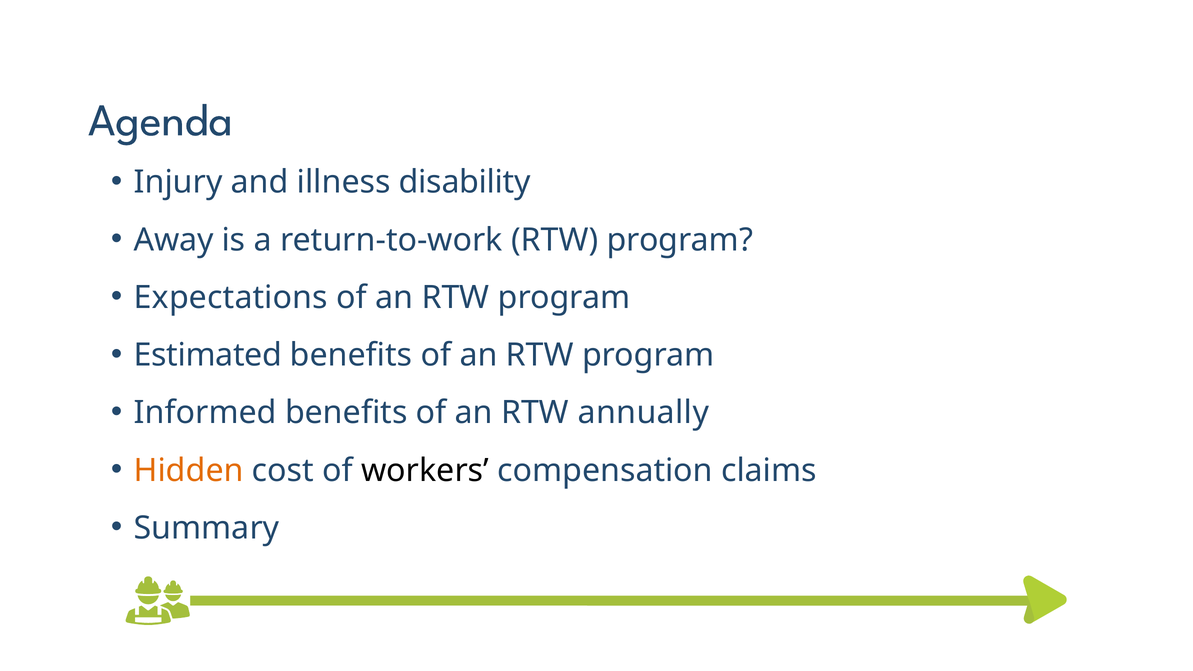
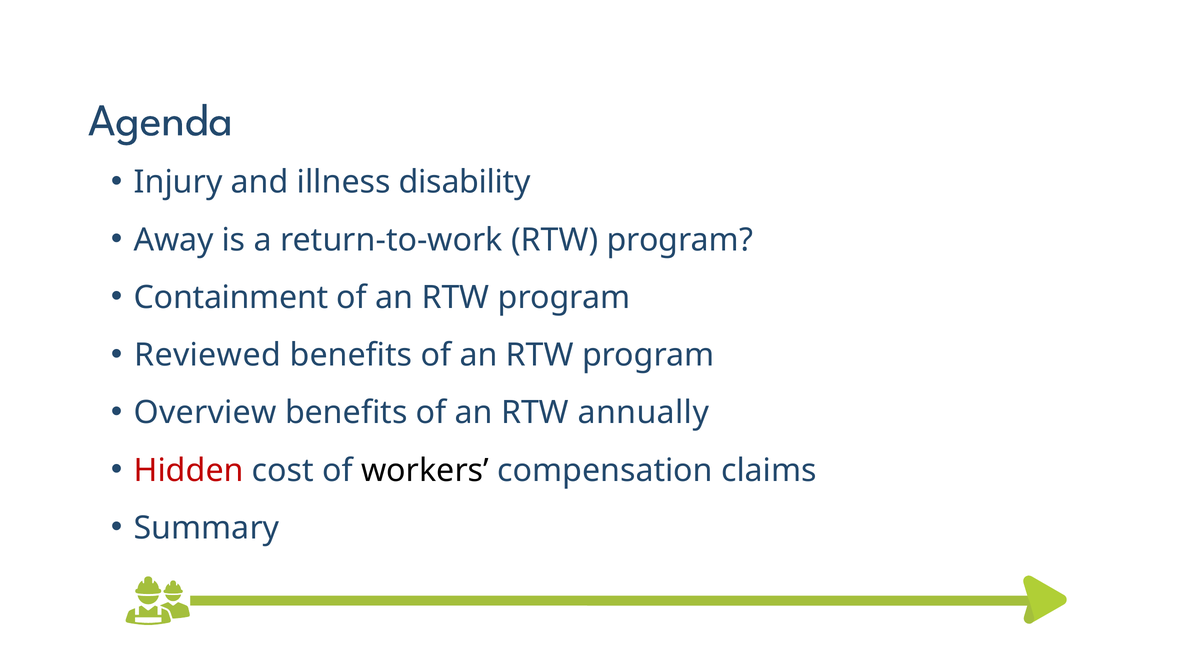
Expectations: Expectations -> Containment
Estimated: Estimated -> Reviewed
Informed: Informed -> Overview
Hidden colour: orange -> red
